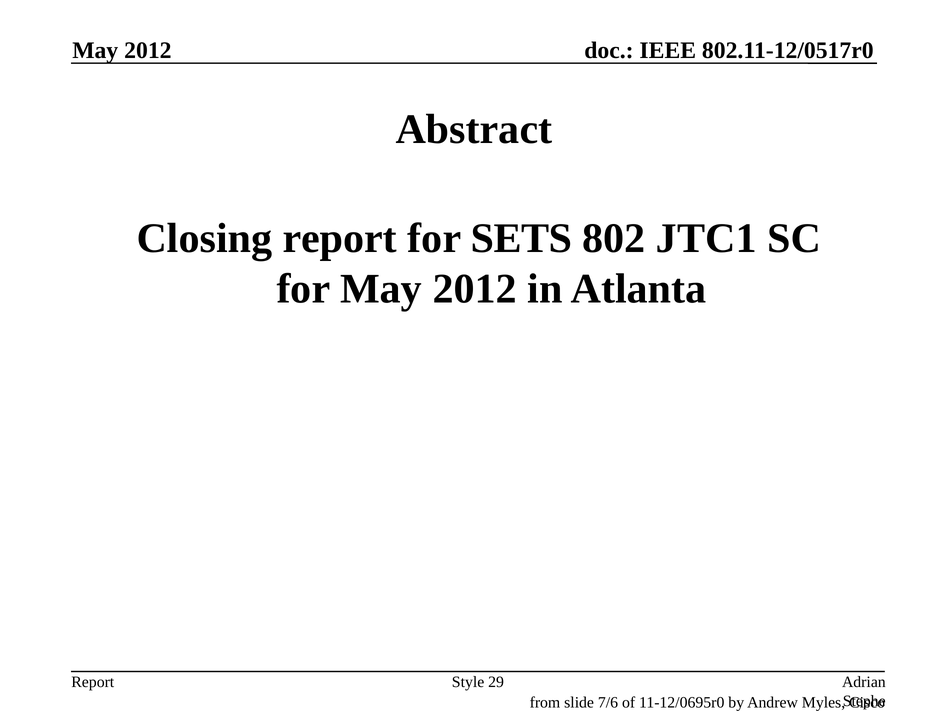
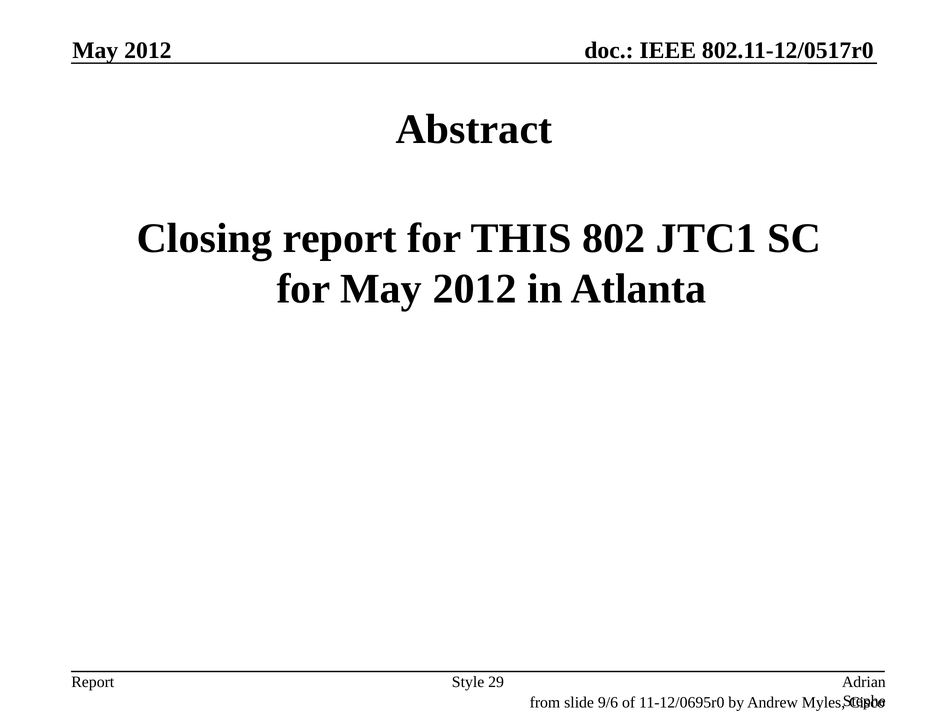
SETS: SETS -> THIS
7/6: 7/6 -> 9/6
